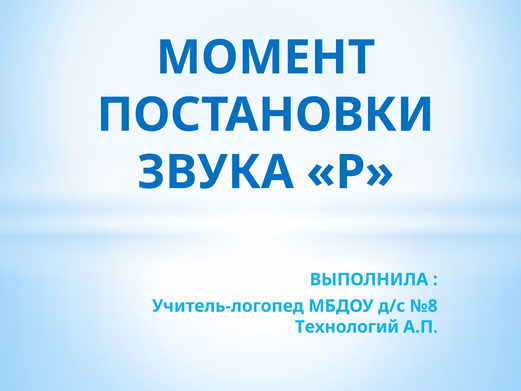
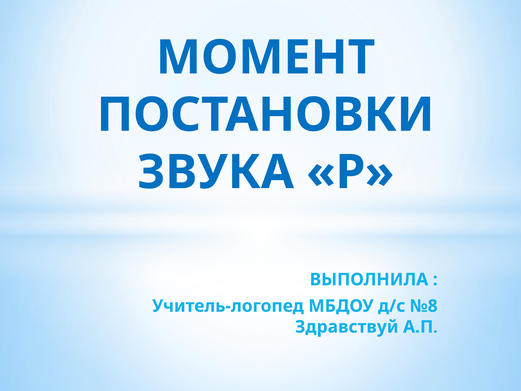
Технологий: Технологий -> Здравствуй
